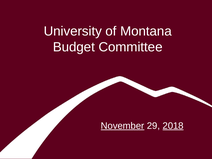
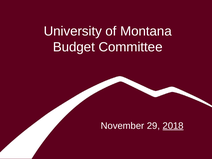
November underline: present -> none
